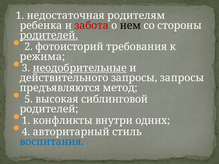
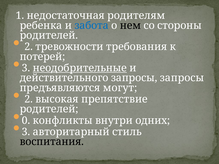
забота colour: red -> blue
родителей at (49, 35) underline: present -> none
фотоисторий: фотоисторий -> тревожности
режима: режима -> потерей
метод: метод -> могут
5 at (29, 99): 5 -> 2
сиблинговой: сиблинговой -> препятствие
1 at (26, 121): 1 -> 0
4 at (26, 132): 4 -> 3
воспитания colour: blue -> black
